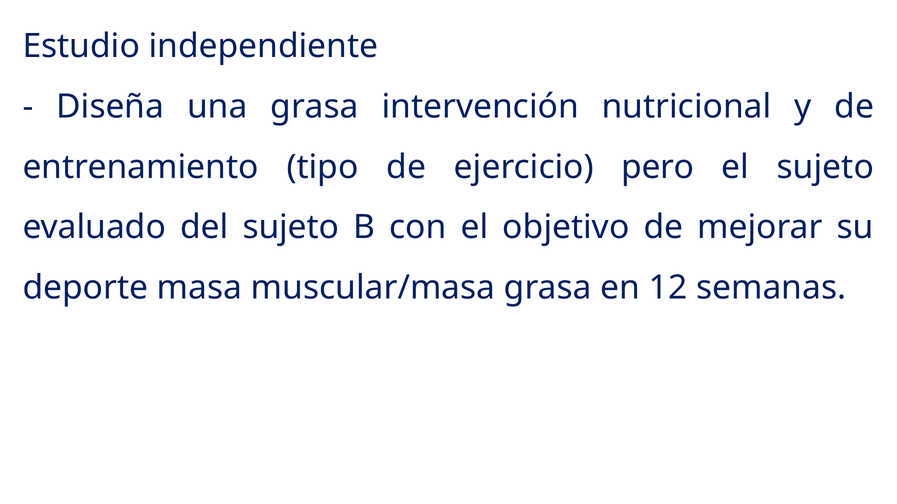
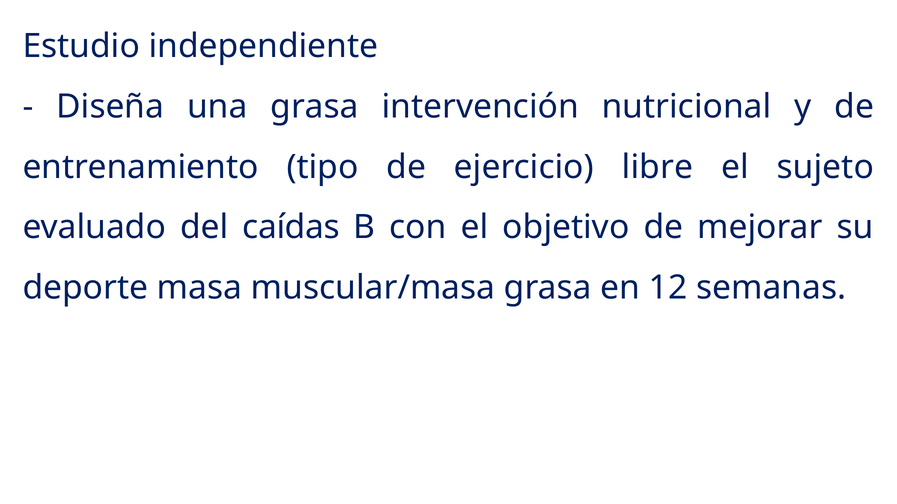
pero: pero -> libre
del sujeto: sujeto -> caídas
